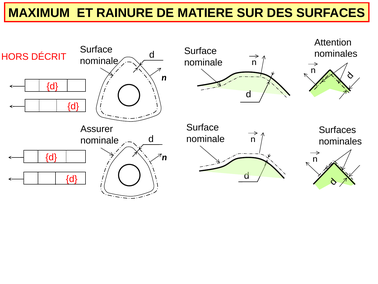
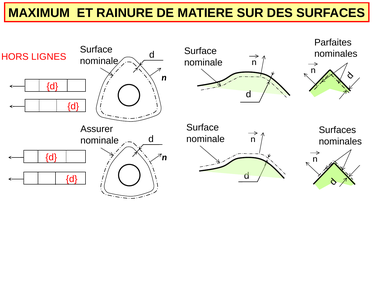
Attention: Attention -> Parfaites
DÉCRIT: DÉCRIT -> LIGNES
